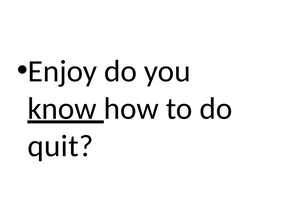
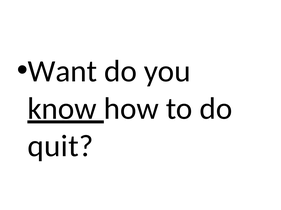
Enjoy: Enjoy -> Want
